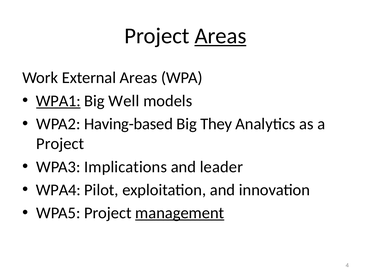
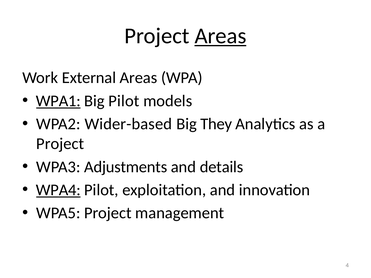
Big Well: Well -> Pilot
Having-based: Having-based -> Wider-based
Implications: Implications -> Adjustments
leader: leader -> details
WPA4 underline: none -> present
management underline: present -> none
